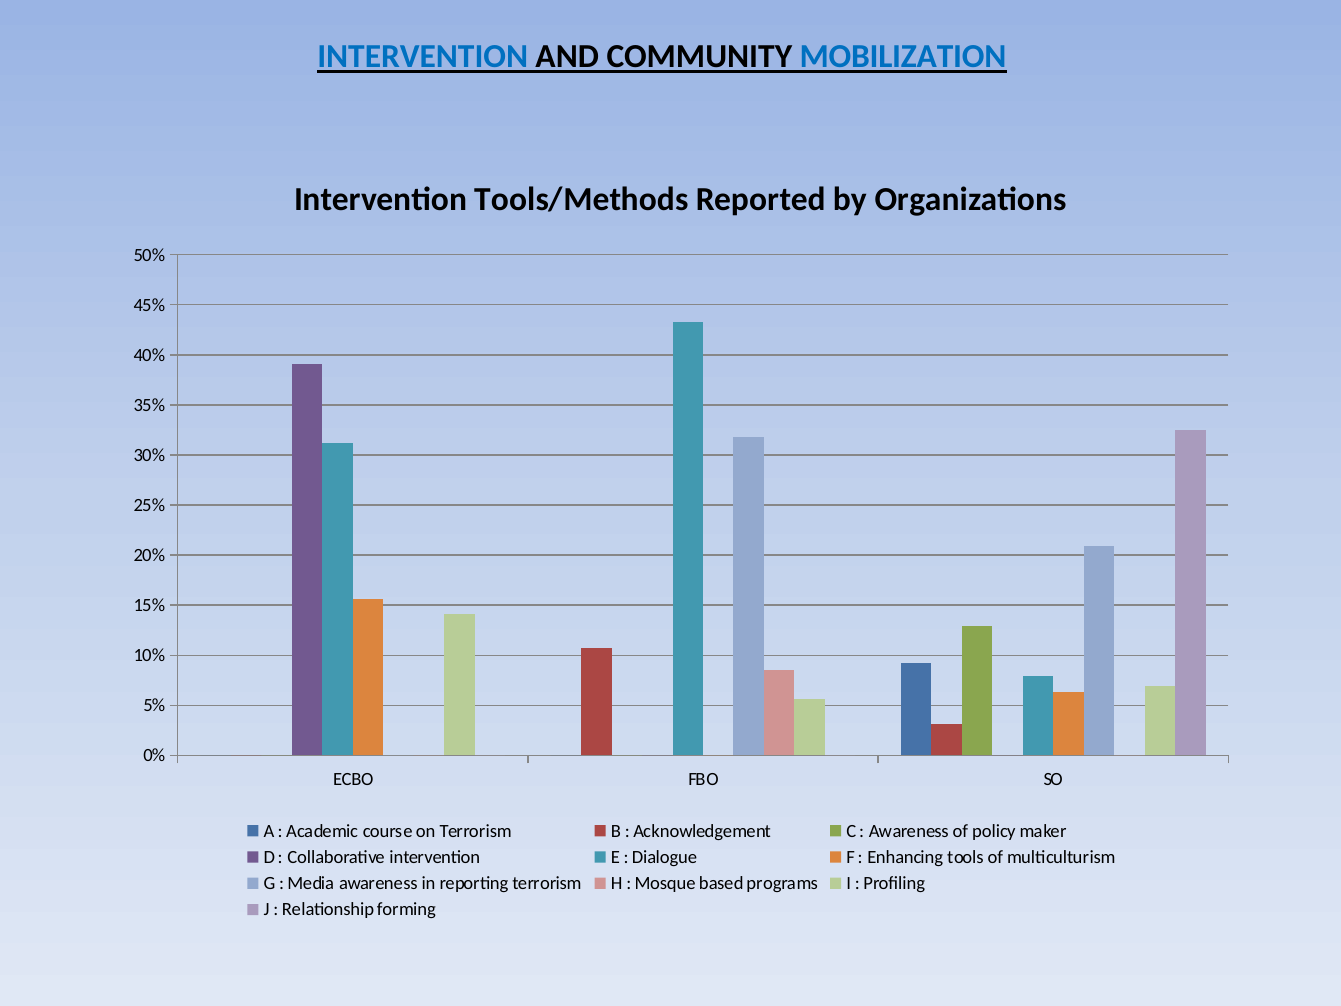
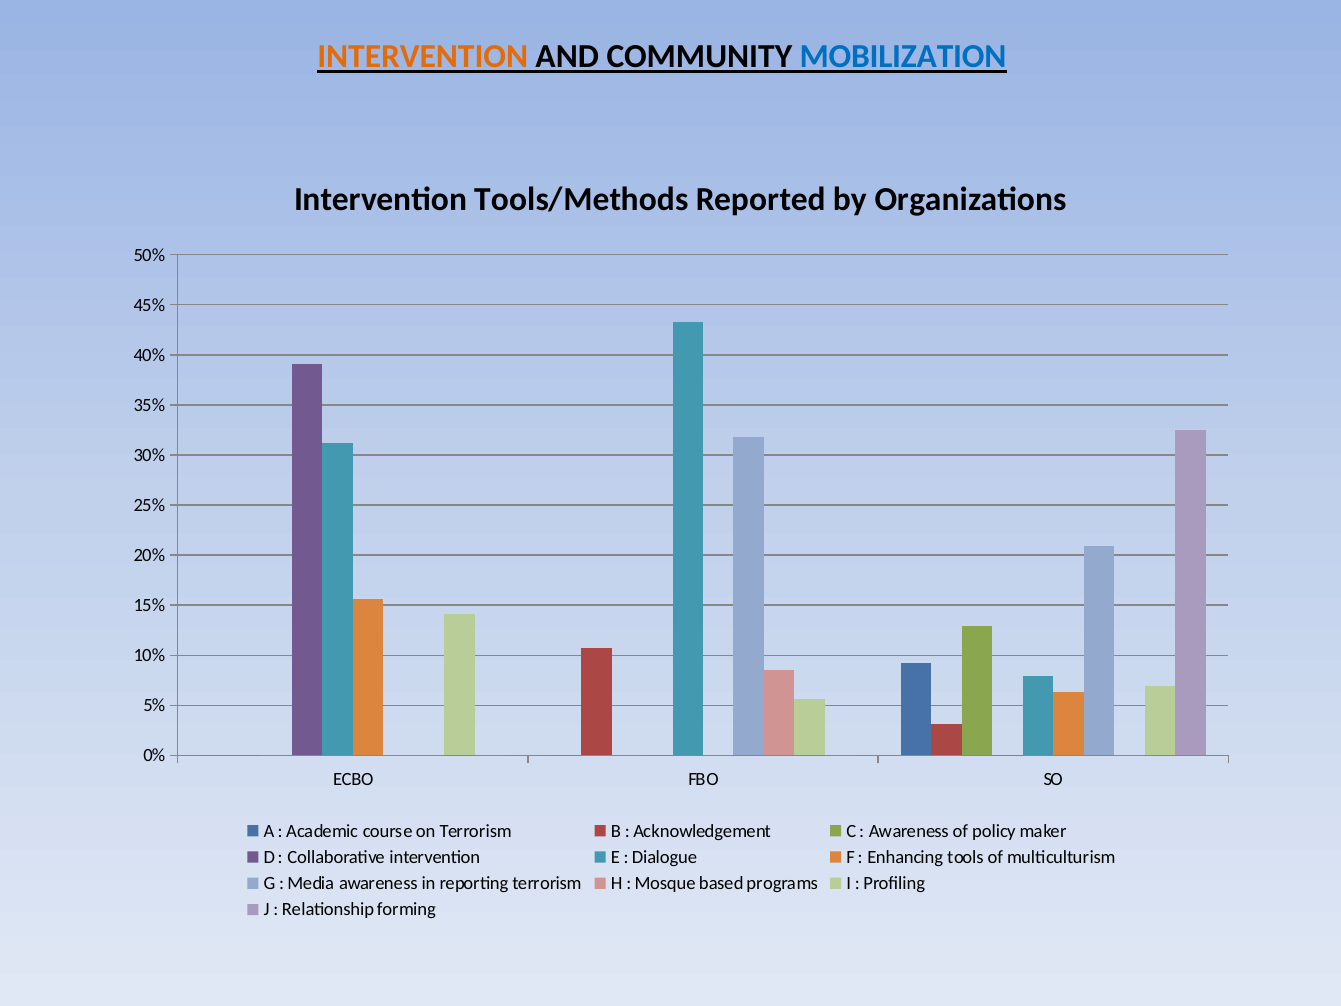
INTERVENTION at (423, 57) colour: blue -> orange
